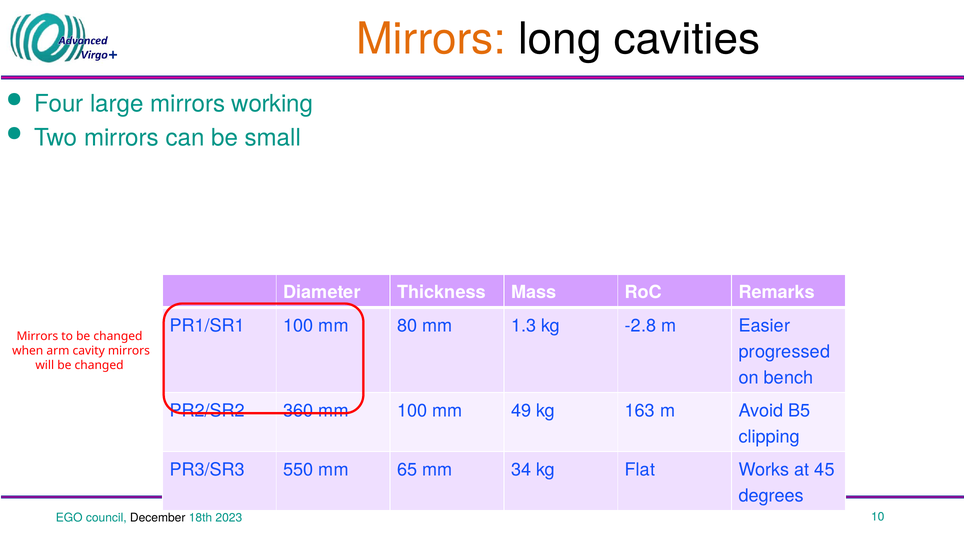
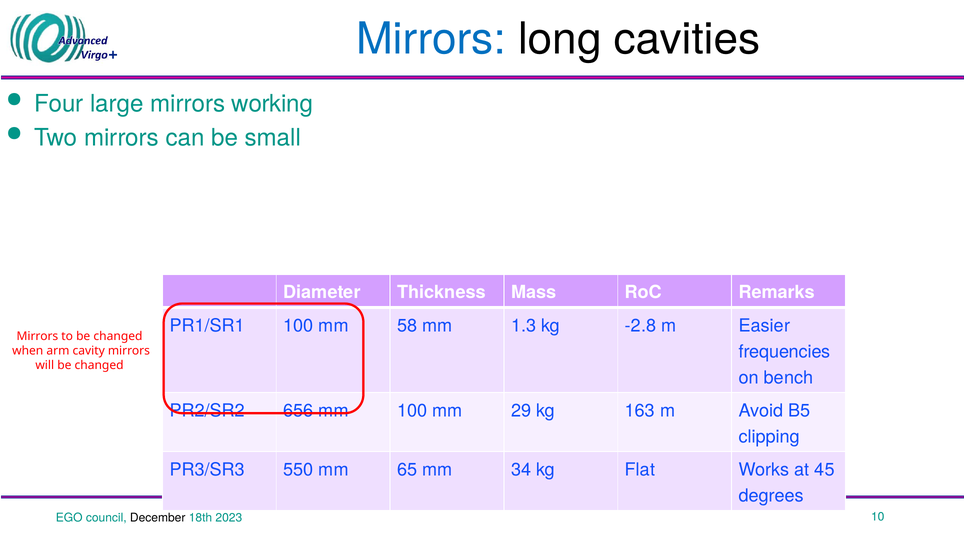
Mirrors at (431, 39) colour: orange -> blue
80: 80 -> 58
progressed: progressed -> frequencies
360: 360 -> 656
49: 49 -> 29
